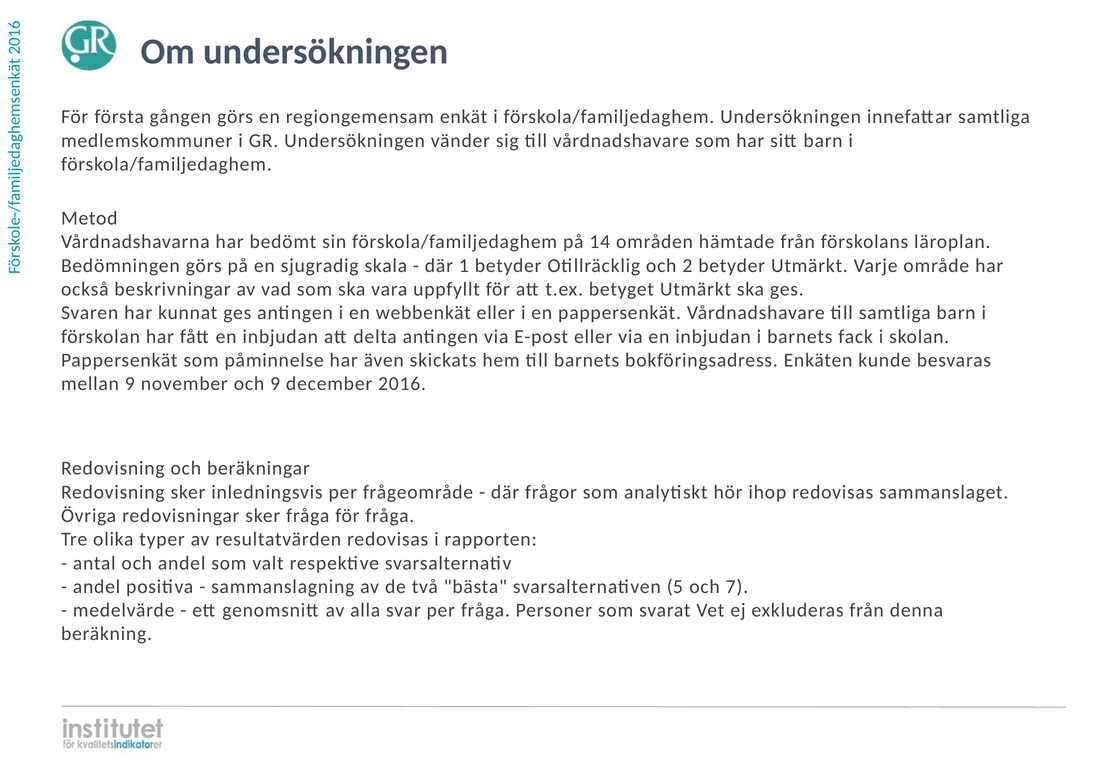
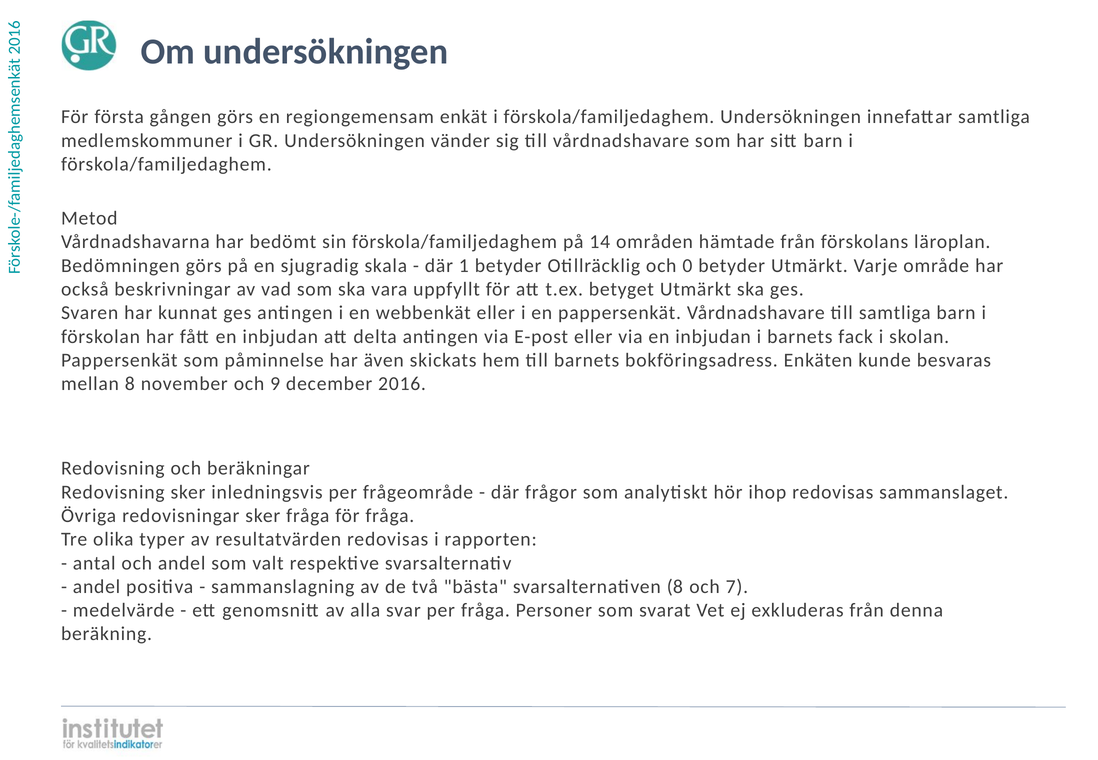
och 2: 2 -> 0
mellan 9: 9 -> 8
svarsalternativen 5: 5 -> 8
